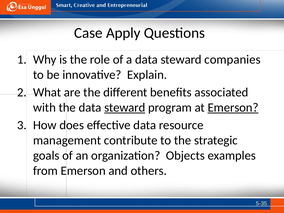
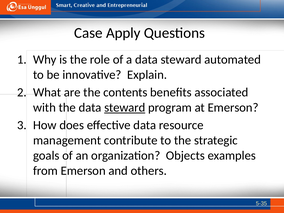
companies: companies -> automated
different: different -> contents
Emerson at (233, 108) underline: present -> none
